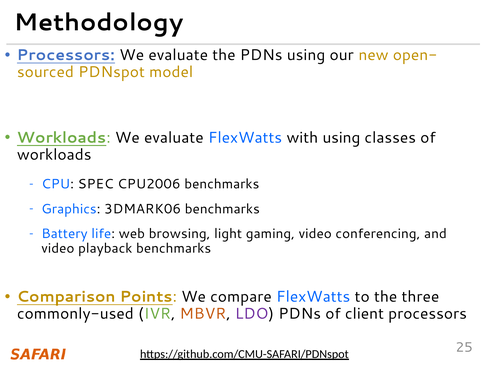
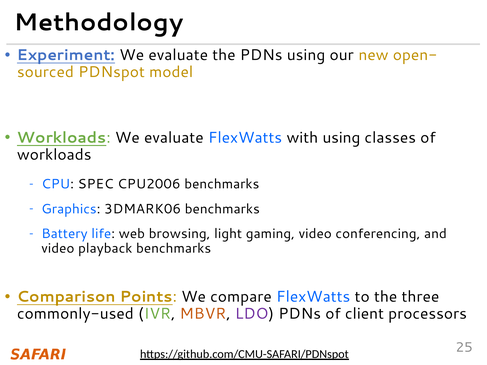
Processors at (66, 55): Processors -> Experiment
